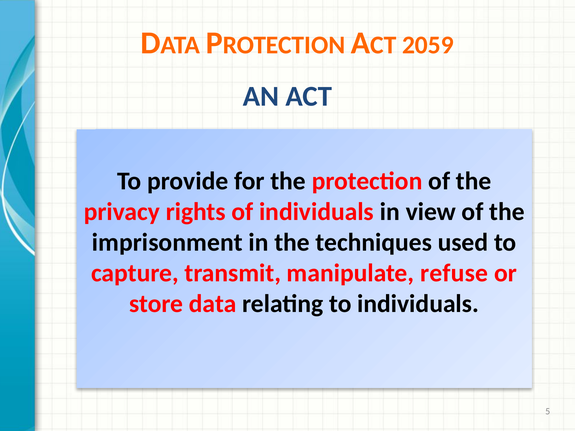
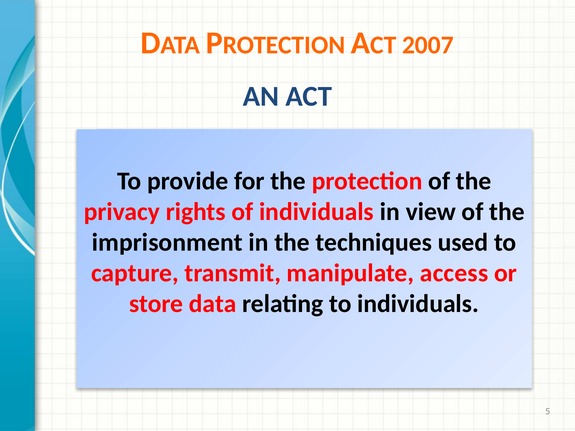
2059: 2059 -> 2007
refuse: refuse -> access
